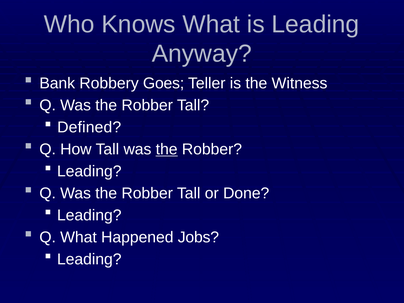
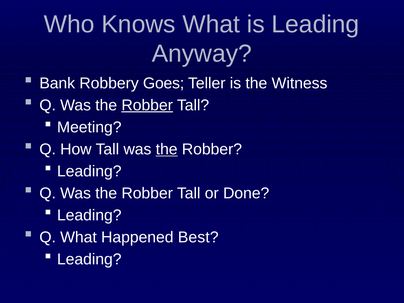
Robber at (147, 105) underline: none -> present
Defined: Defined -> Meeting
Jobs: Jobs -> Best
